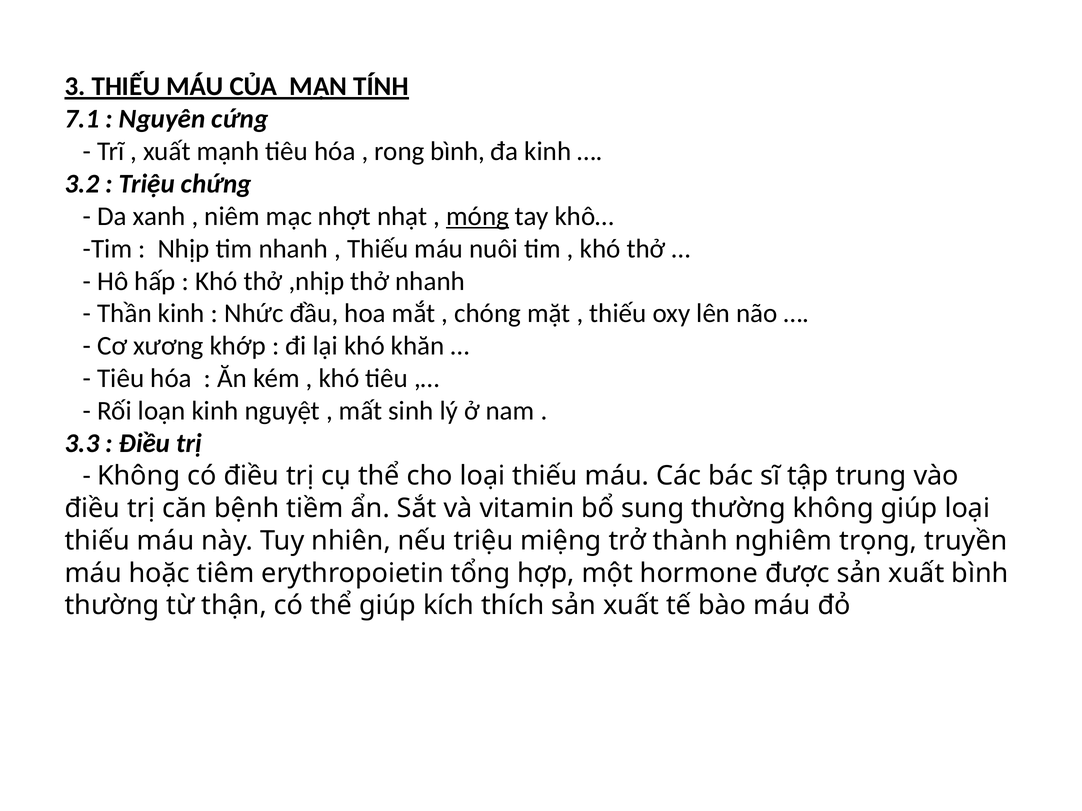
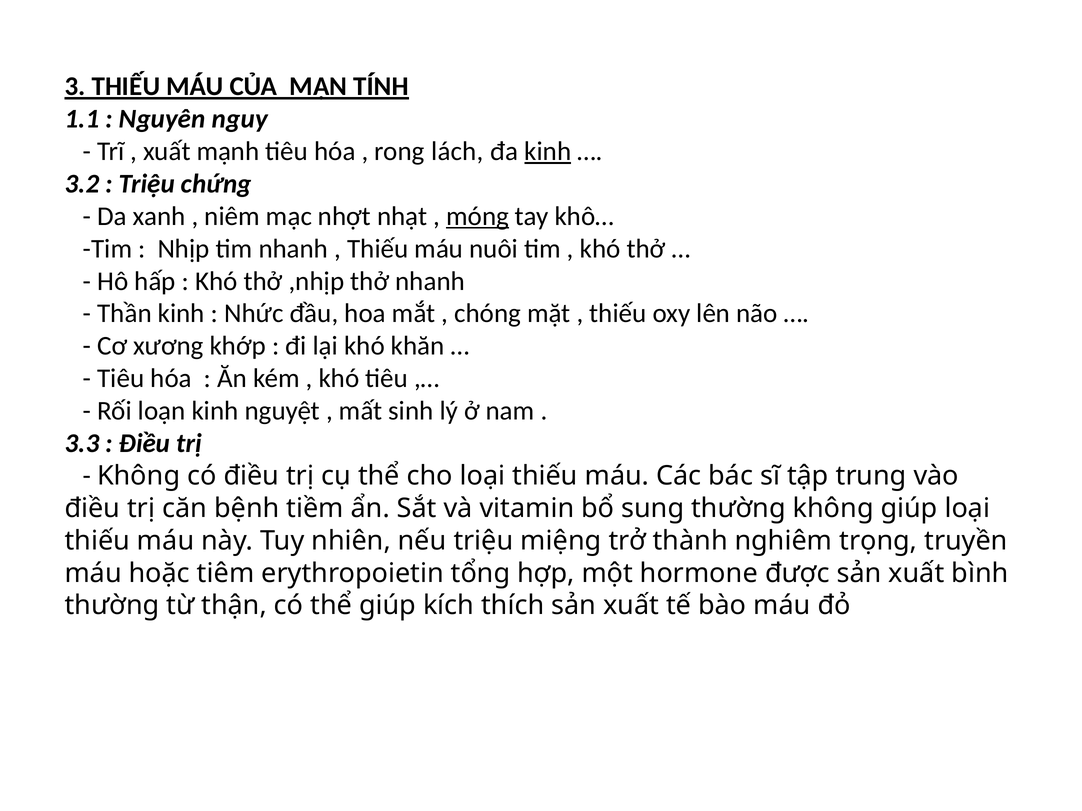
7.1: 7.1 -> 1.1
cứng: cứng -> nguy
rong bình: bình -> lách
kinh at (548, 151) underline: none -> present
